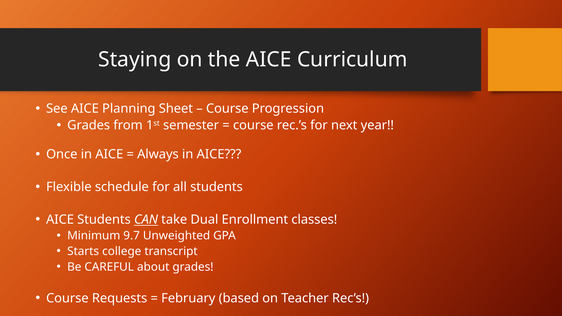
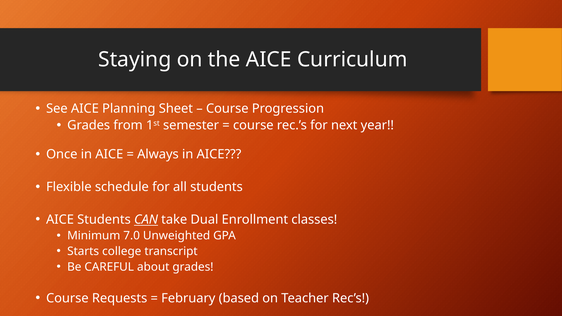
9.7: 9.7 -> 7.0
